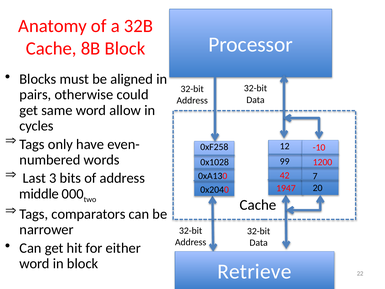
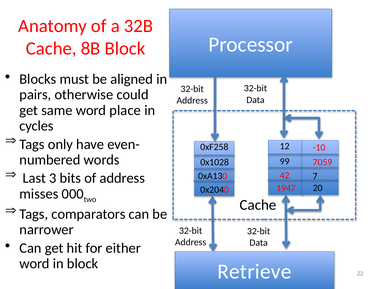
allow: allow -> place
1200: 1200 -> 7059
middle: middle -> misses
